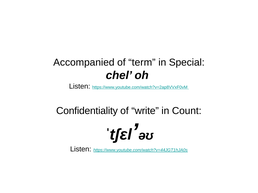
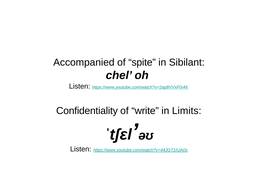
term: term -> spite
Special: Special -> Sibilant
Count: Count -> Limits
